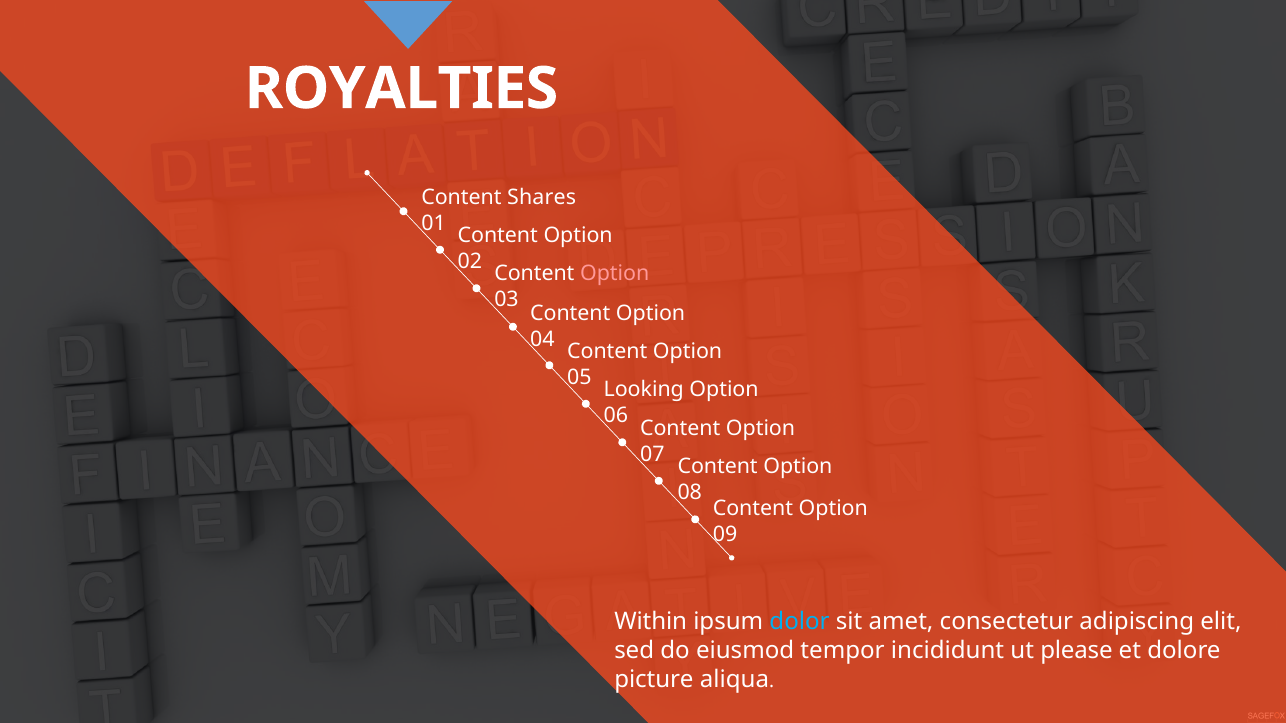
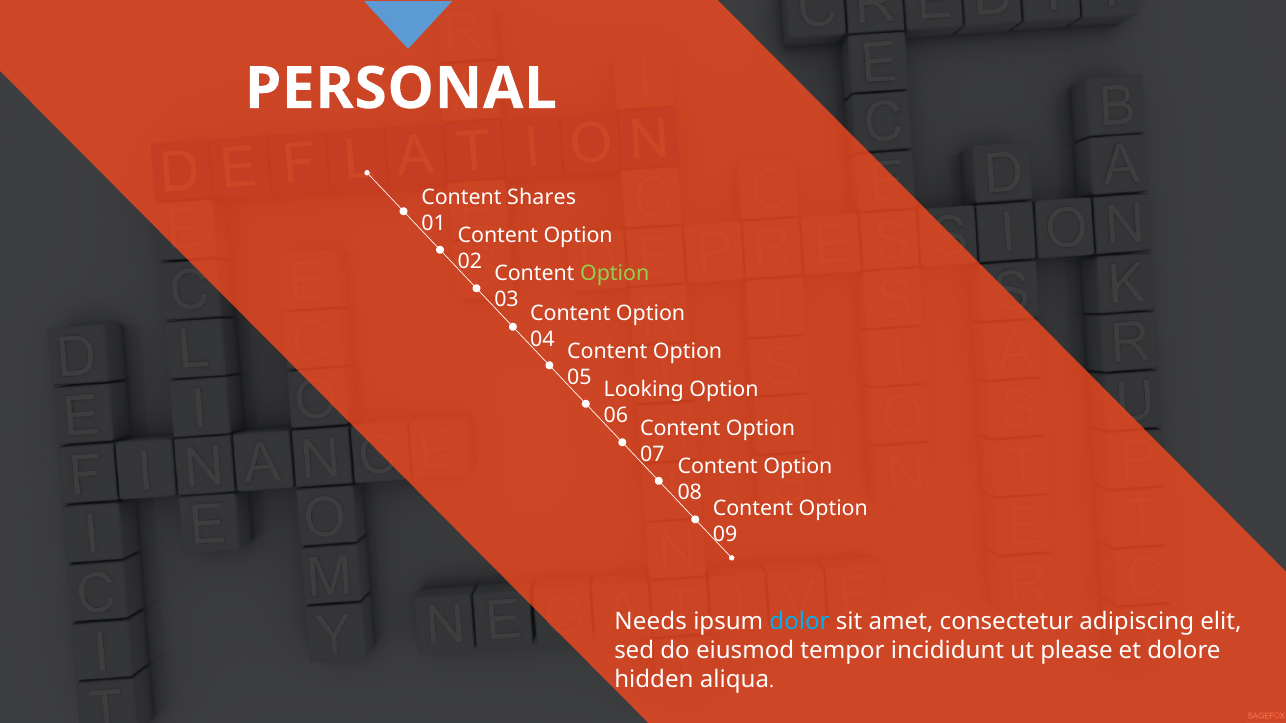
ROYALTIES: ROYALTIES -> PERSONAL
Option at (615, 274) colour: pink -> light green
Within: Within -> Needs
picture: picture -> hidden
